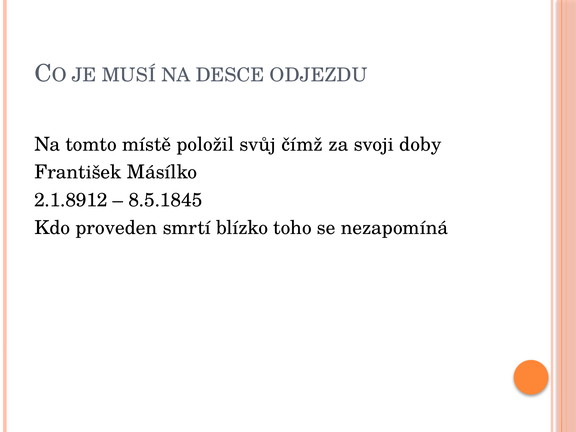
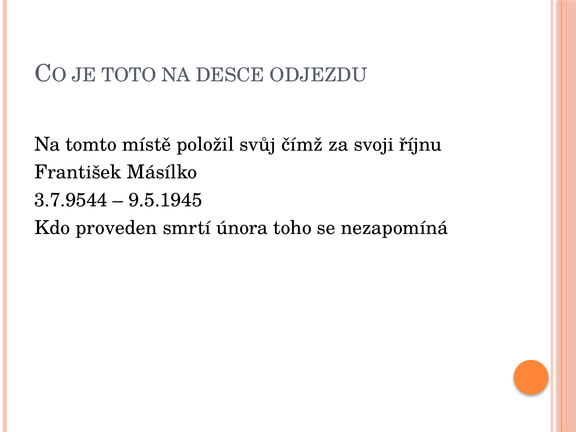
MUSÍ: MUSÍ -> TOTO
doby: doby -> říjnu
2.1.8912: 2.1.8912 -> 3.7.9544
8.5.1845: 8.5.1845 -> 9.5.1945
blízko: blízko -> února
